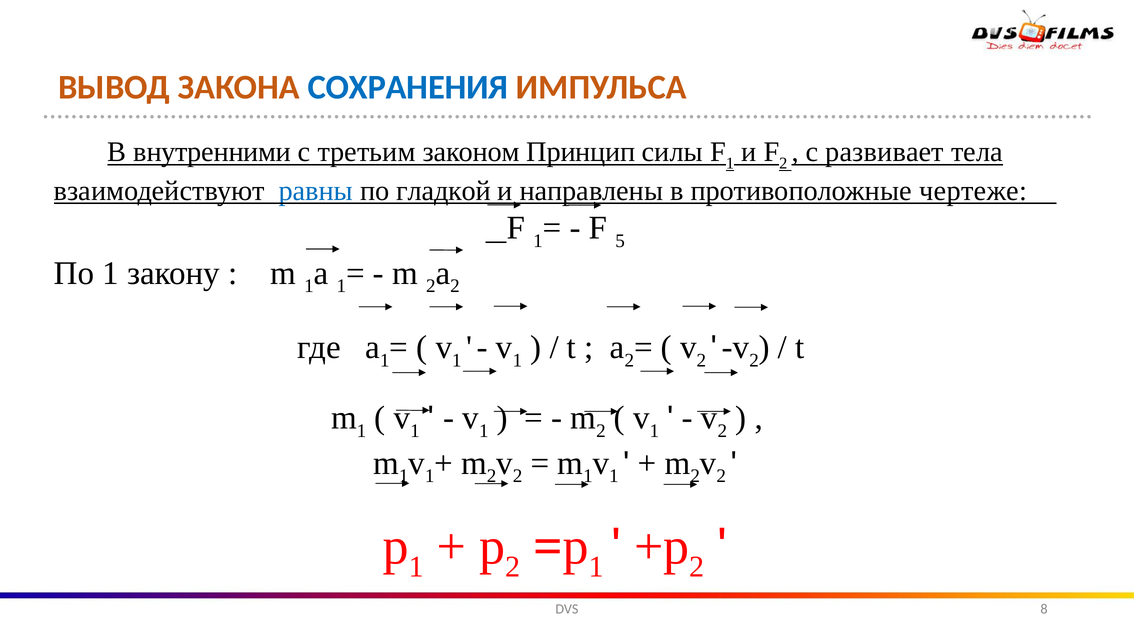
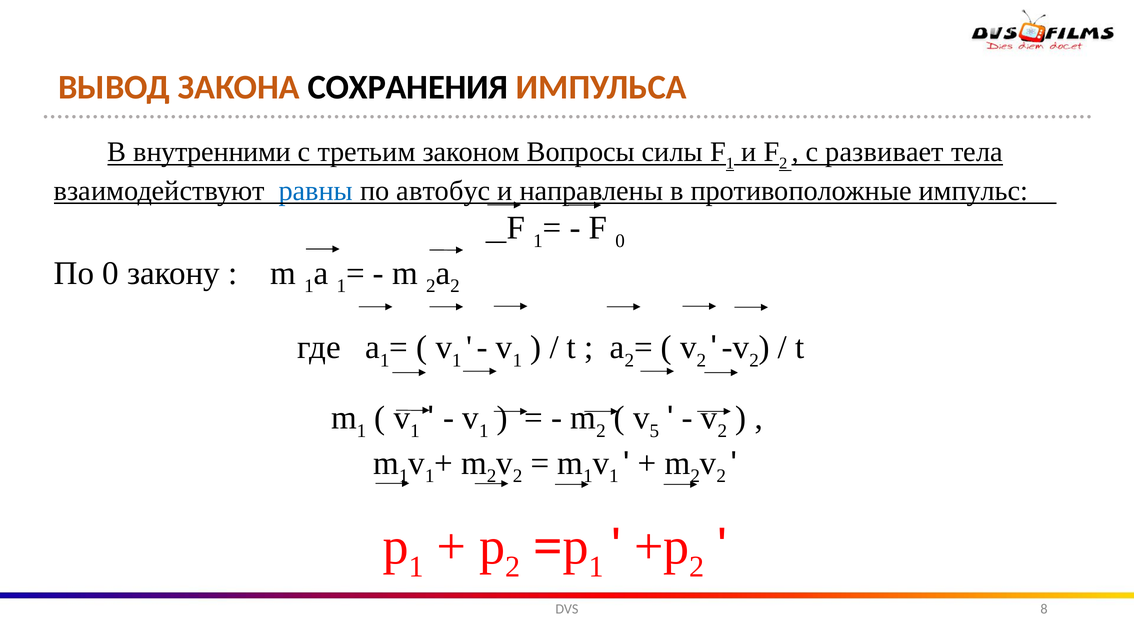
СОХРАНЕНИЯ colour: blue -> black
Принцип: Принцип -> Вопросы
гладкой: гладкой -> автобус
чертеже: чертеже -> импульс
F 5: 5 -> 0
По 1: 1 -> 0
1 at (654, 431): 1 -> 5
